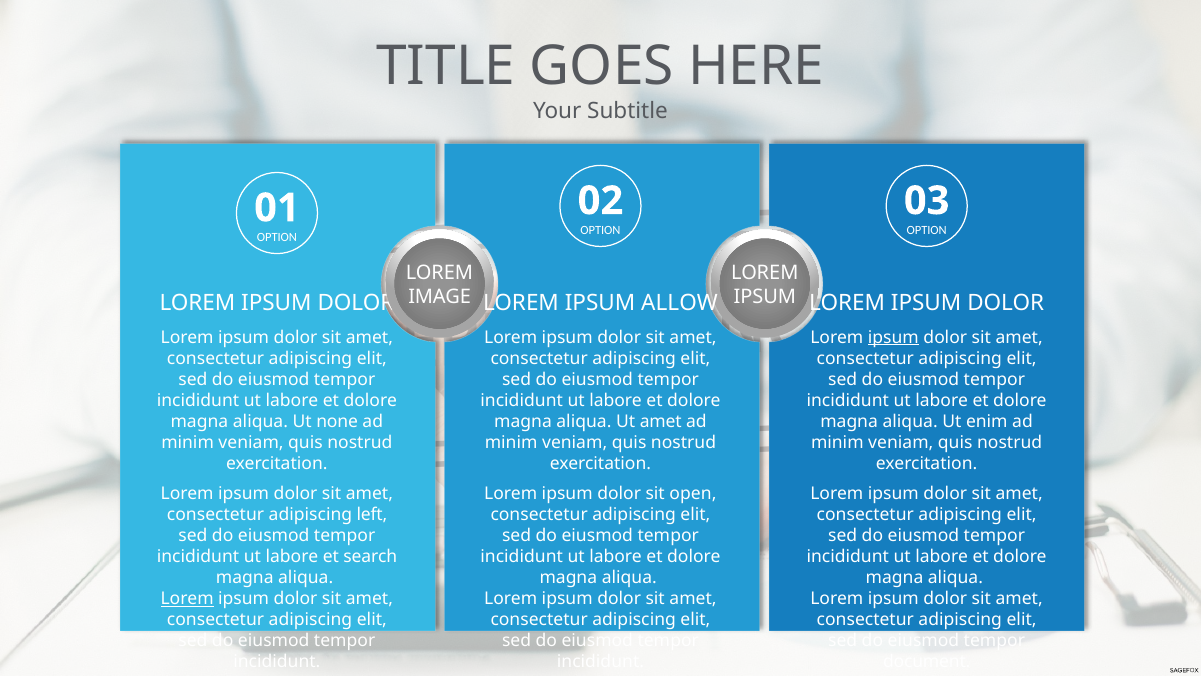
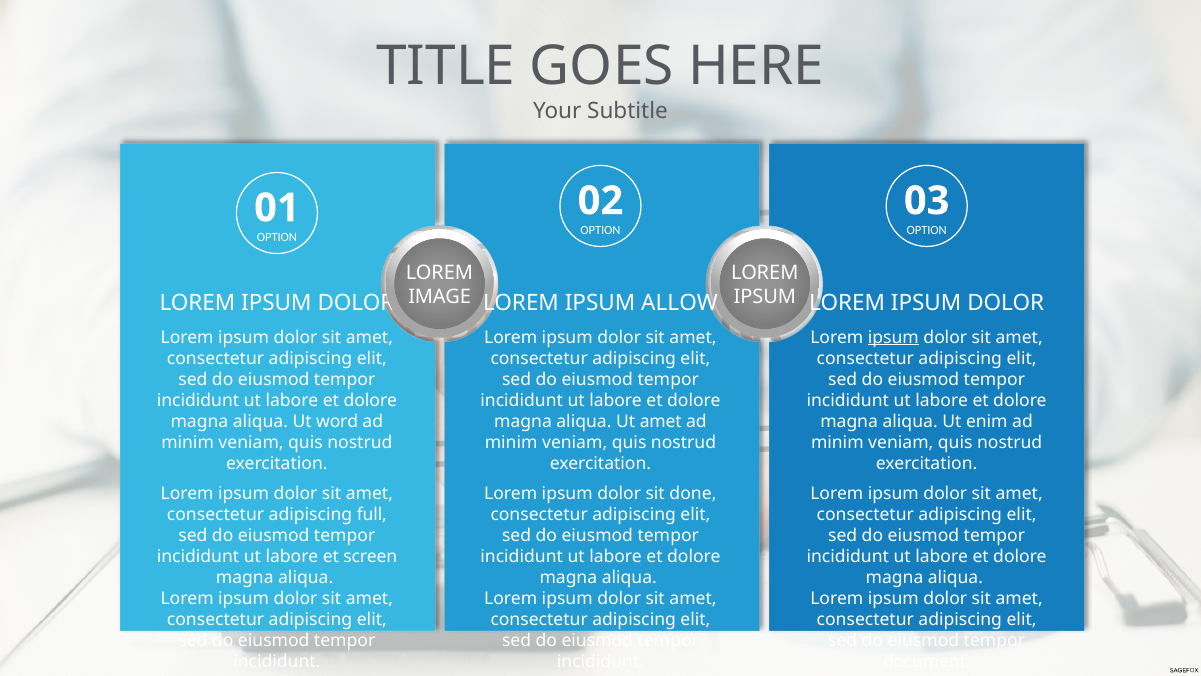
none: none -> word
open: open -> done
left: left -> full
search: search -> screen
Lorem at (187, 598) underline: present -> none
